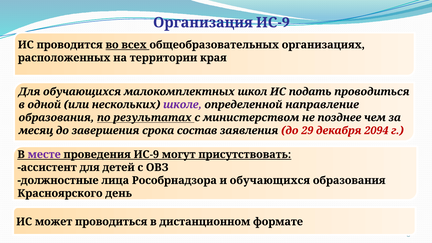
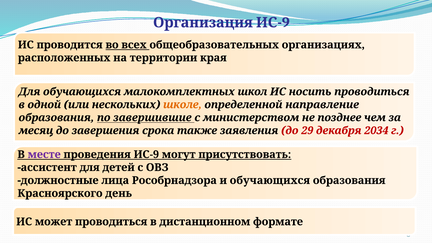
подать: подать -> носить
школе colour: purple -> orange
результатах: результатах -> завершившие
состав: состав -> также
2094: 2094 -> 2034
